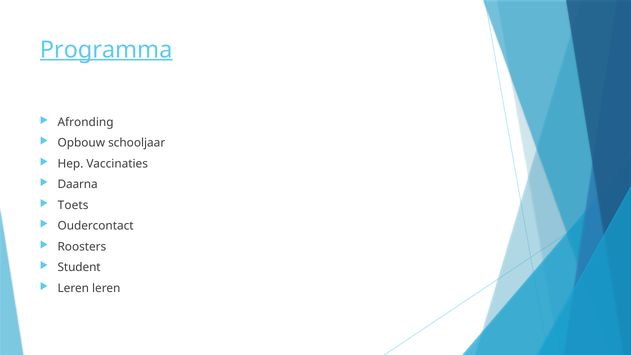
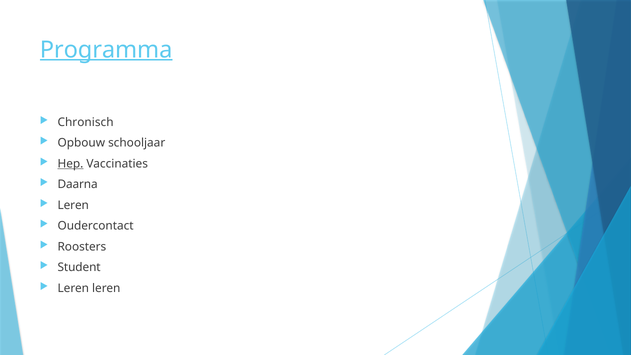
Afronding: Afronding -> Chronisch
Hep underline: none -> present
Toets at (73, 205): Toets -> Leren
